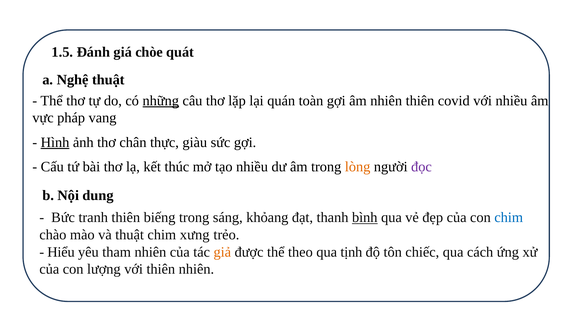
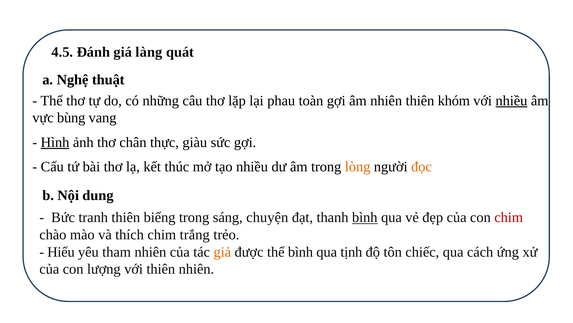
1.5: 1.5 -> 4.5
chòe: chòe -> làng
những underline: present -> none
quán: quán -> phau
covid: covid -> khóm
nhiều at (511, 100) underline: none -> present
pháp: pháp -> bùng
đọc colour: purple -> orange
khỏang: khỏang -> chuyện
chim at (509, 217) colour: blue -> red
và thuật: thuật -> thích
xưng: xưng -> trắng
thể theo: theo -> bình
